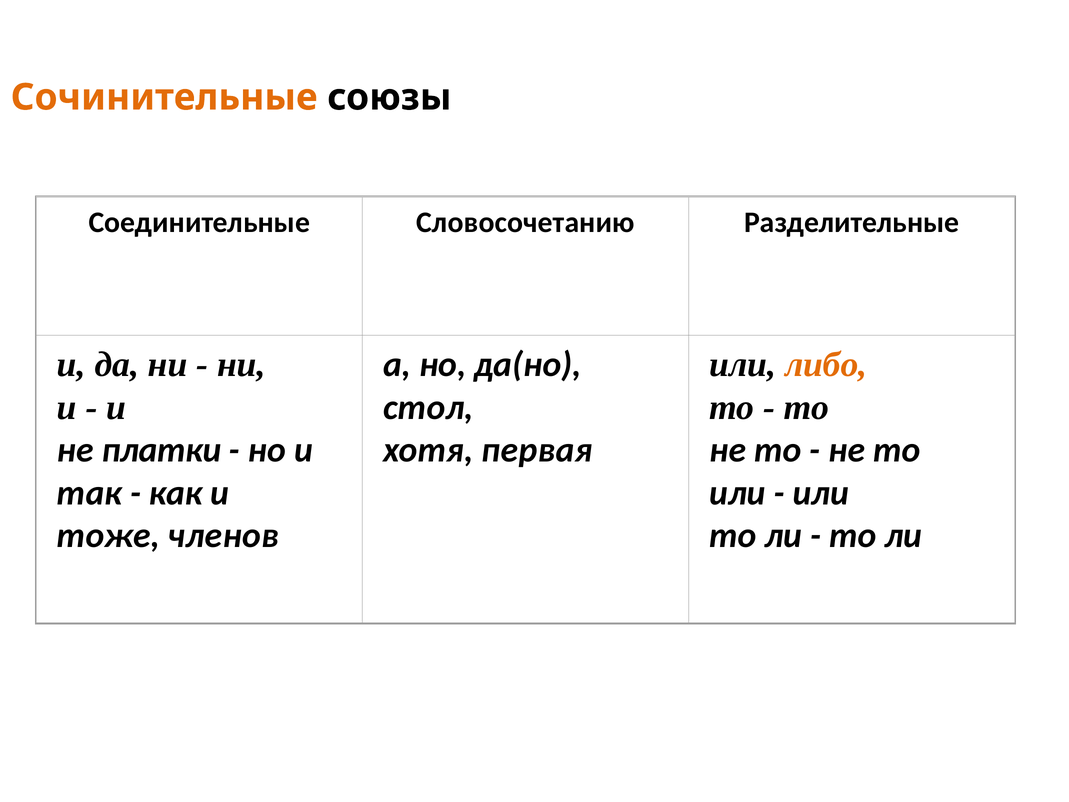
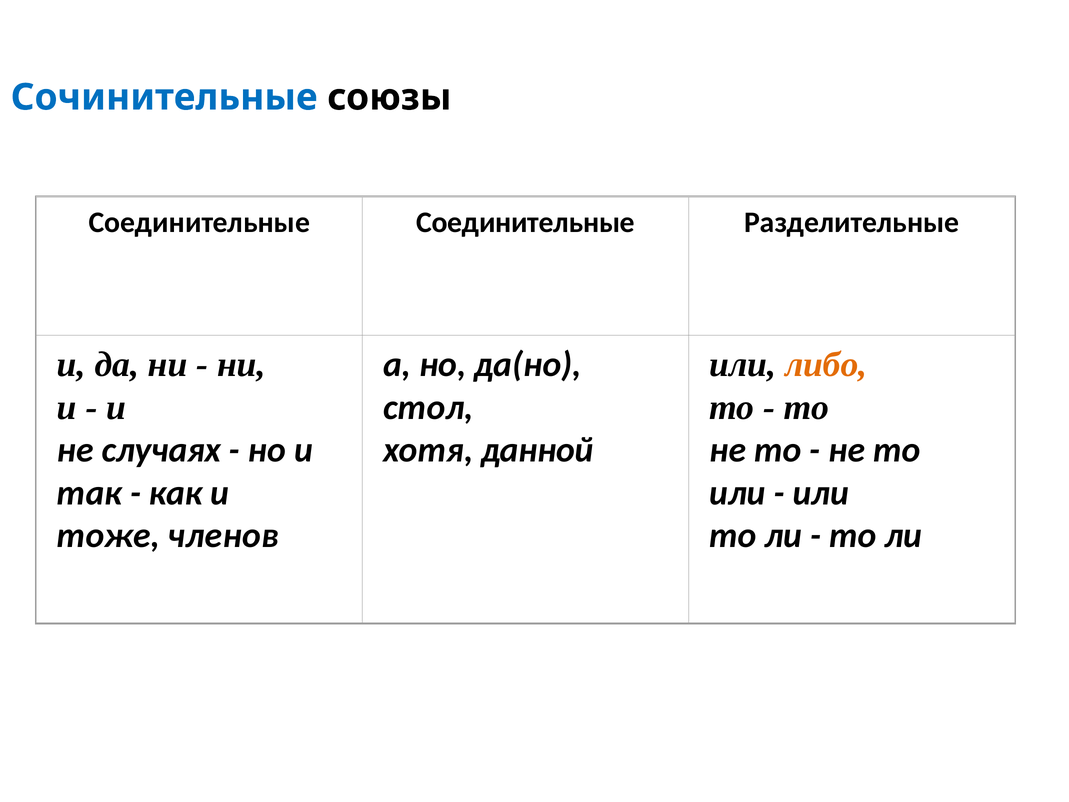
Сочинительные colour: orange -> blue
Соединительные Словосочетанию: Словосочетанию -> Соединительные
платки: платки -> случаях
первая: первая -> данной
